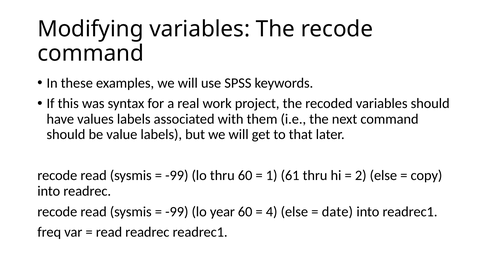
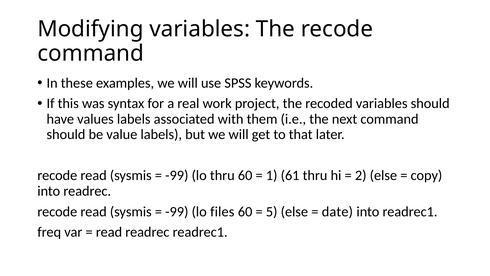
year: year -> files
4: 4 -> 5
